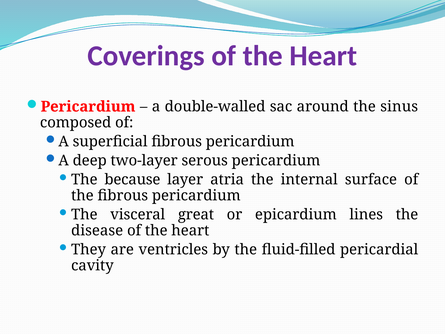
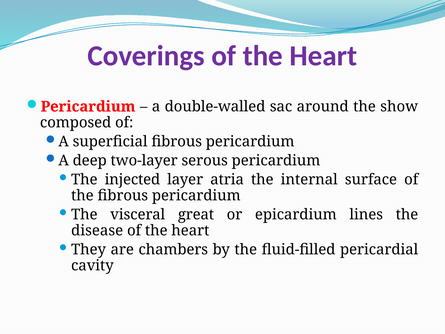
sinus: sinus -> show
because: because -> injected
ventricles: ventricles -> chambers
